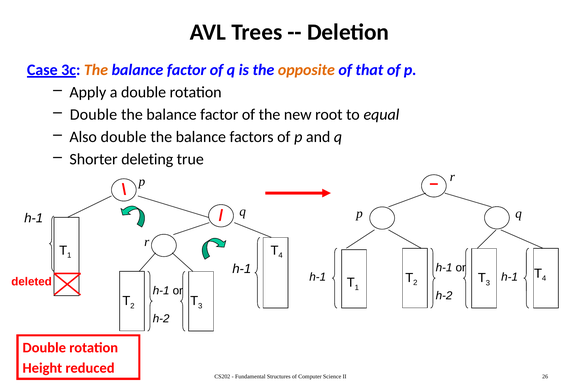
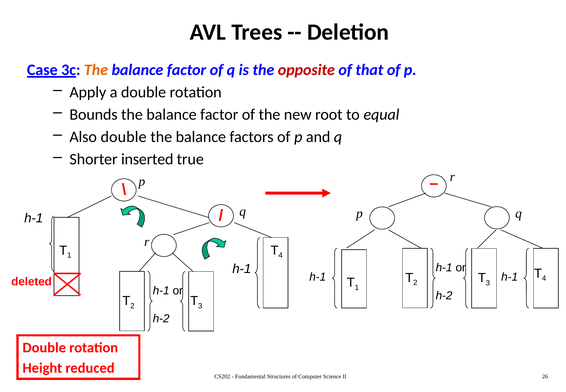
opposite colour: orange -> red
Double at (93, 115): Double -> Bounds
deleting: deleting -> inserted
